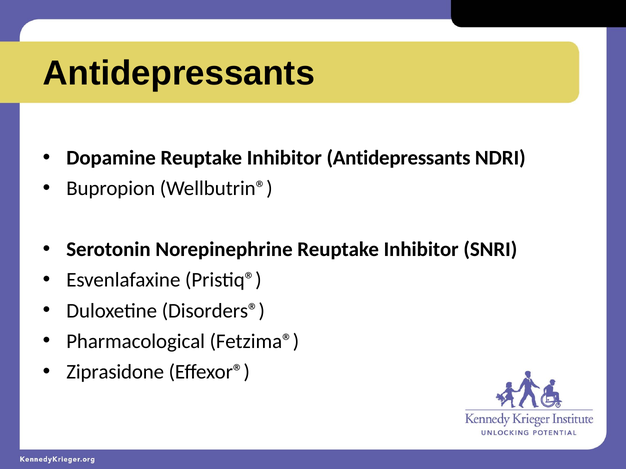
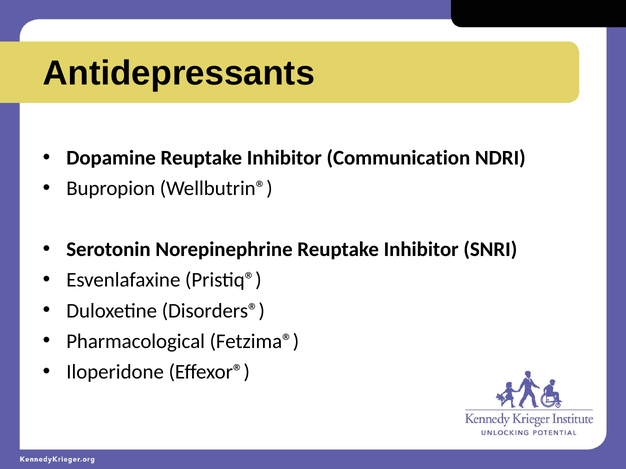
Inhibitor Antidepressants: Antidepressants -> Communication
Ziprasidone: Ziprasidone -> Iloperidone
